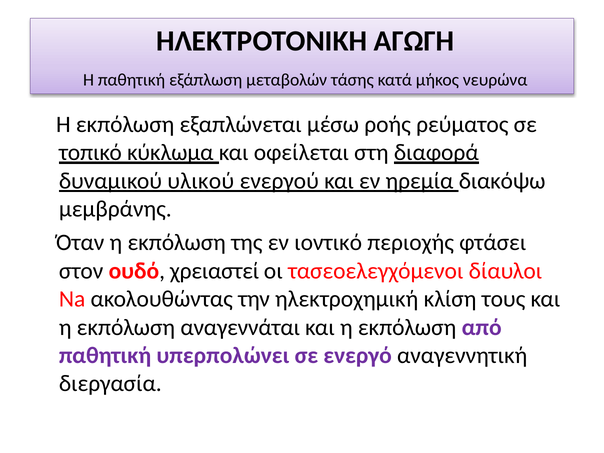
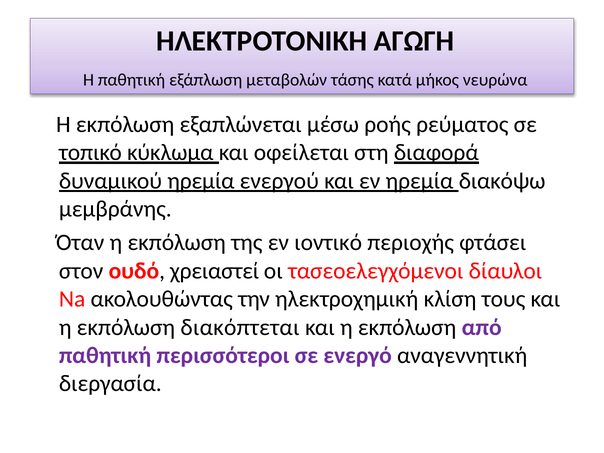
δυναμικού υλικού: υλικού -> ηρεμία
αναγεννάται: αναγεννάται -> διακόπτεται
υπερπολώνει: υπερπολώνει -> περισσότεροι
